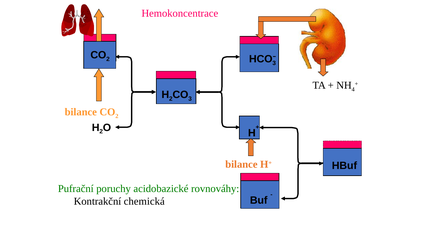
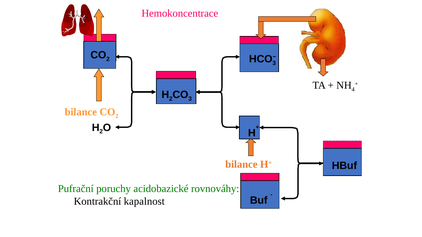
chemická: chemická -> kapalnost
